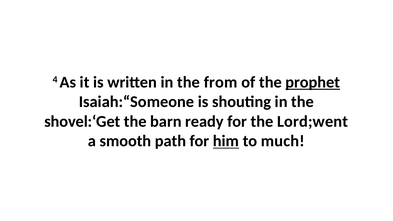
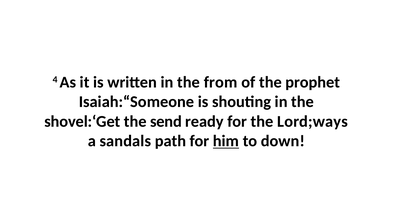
prophet underline: present -> none
barn: barn -> send
Lord;went: Lord;went -> Lord;ways
smooth: smooth -> sandals
much: much -> down
